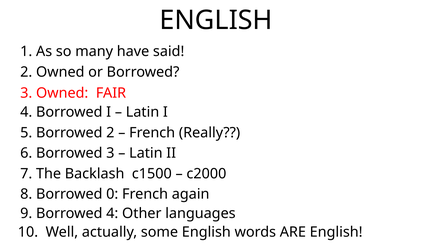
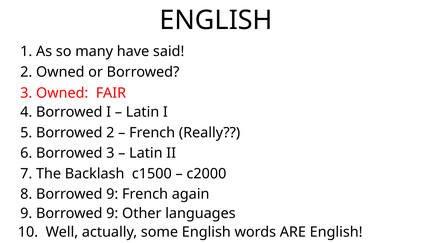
8 Borrowed 0: 0 -> 9
9 Borrowed 4: 4 -> 9
